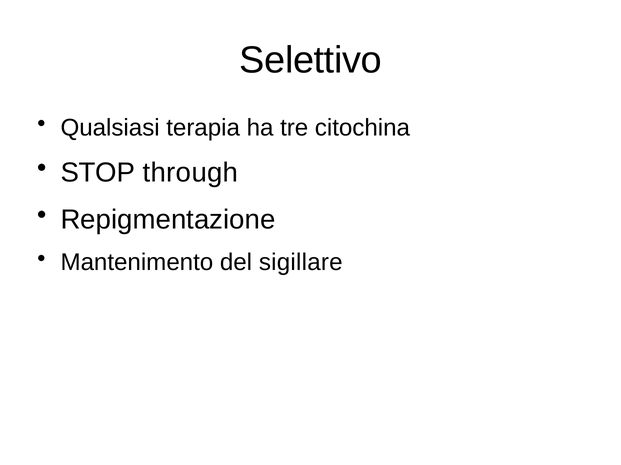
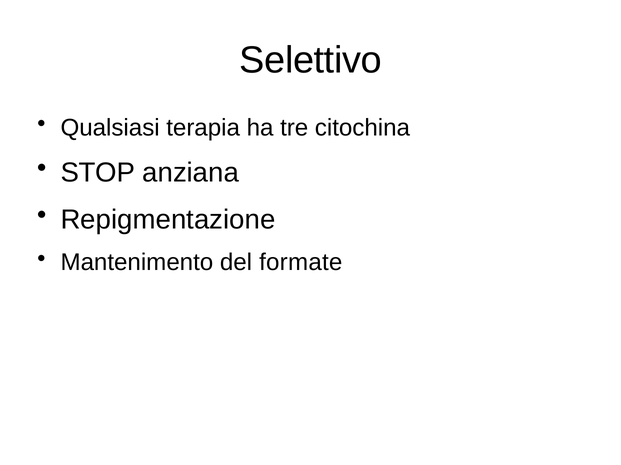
through: through -> anziana
sigillare: sigillare -> formate
